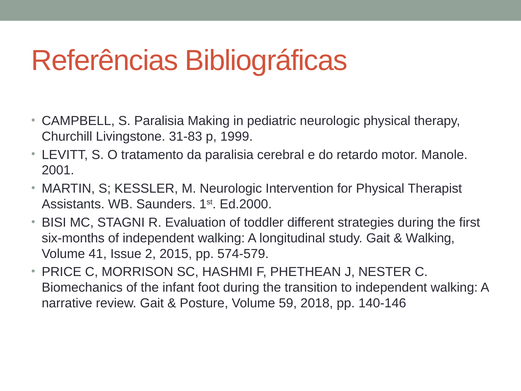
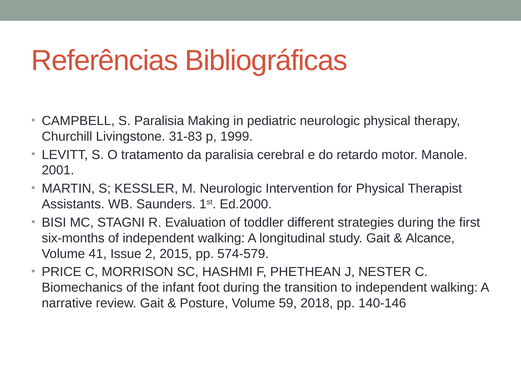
Walking at (430, 238): Walking -> Alcance
